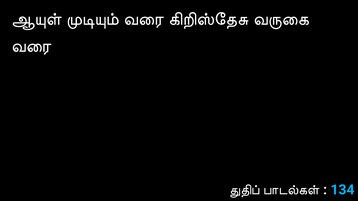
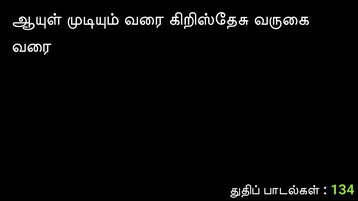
134 colour: light blue -> light green
